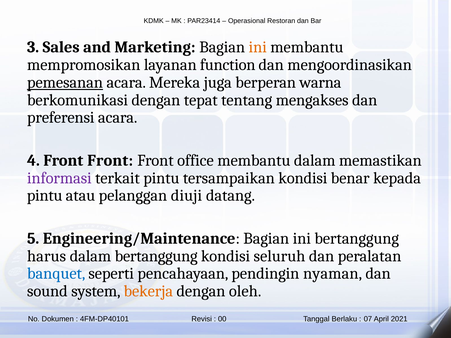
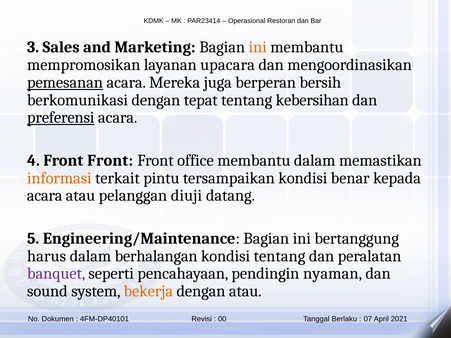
function: function -> upacara
warna: warna -> bersih
mengakses: mengakses -> kebersihan
preferensi underline: none -> present
informasi colour: purple -> orange
pintu at (45, 196): pintu -> acara
dalam bertanggung: bertanggung -> berhalangan
kondisi seluruh: seluruh -> tentang
banquet colour: blue -> purple
dengan oleh: oleh -> atau
